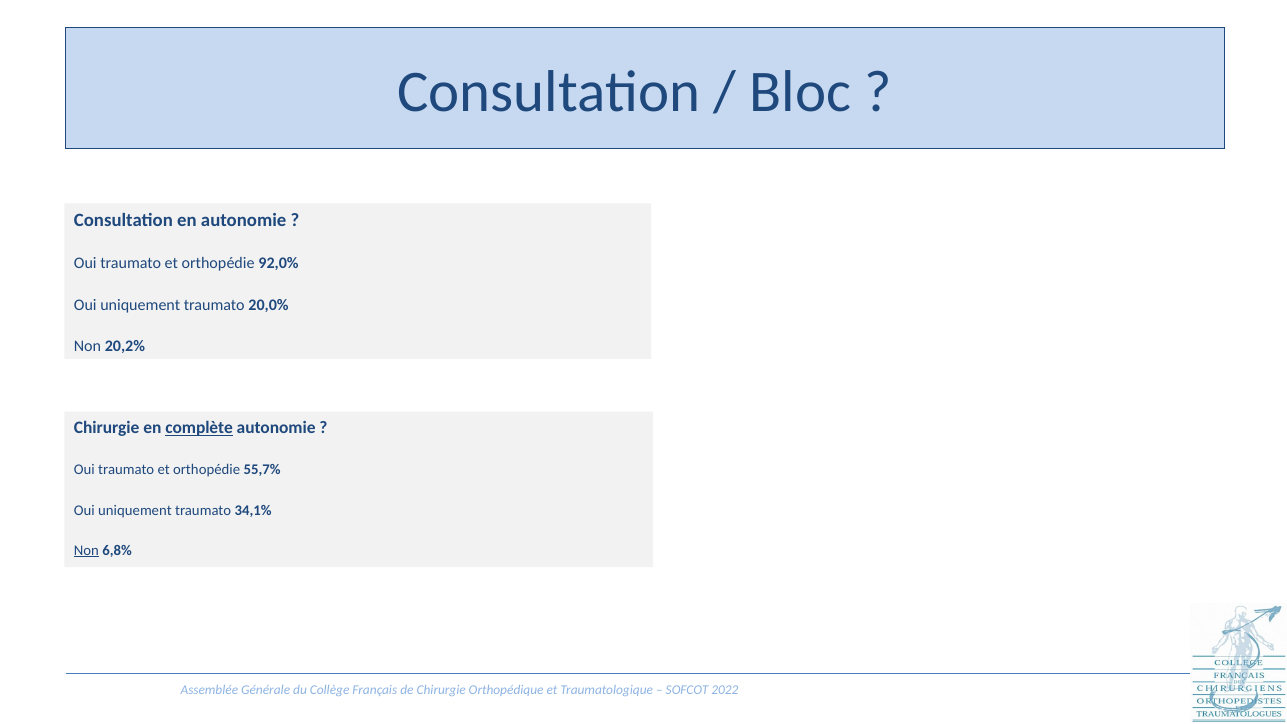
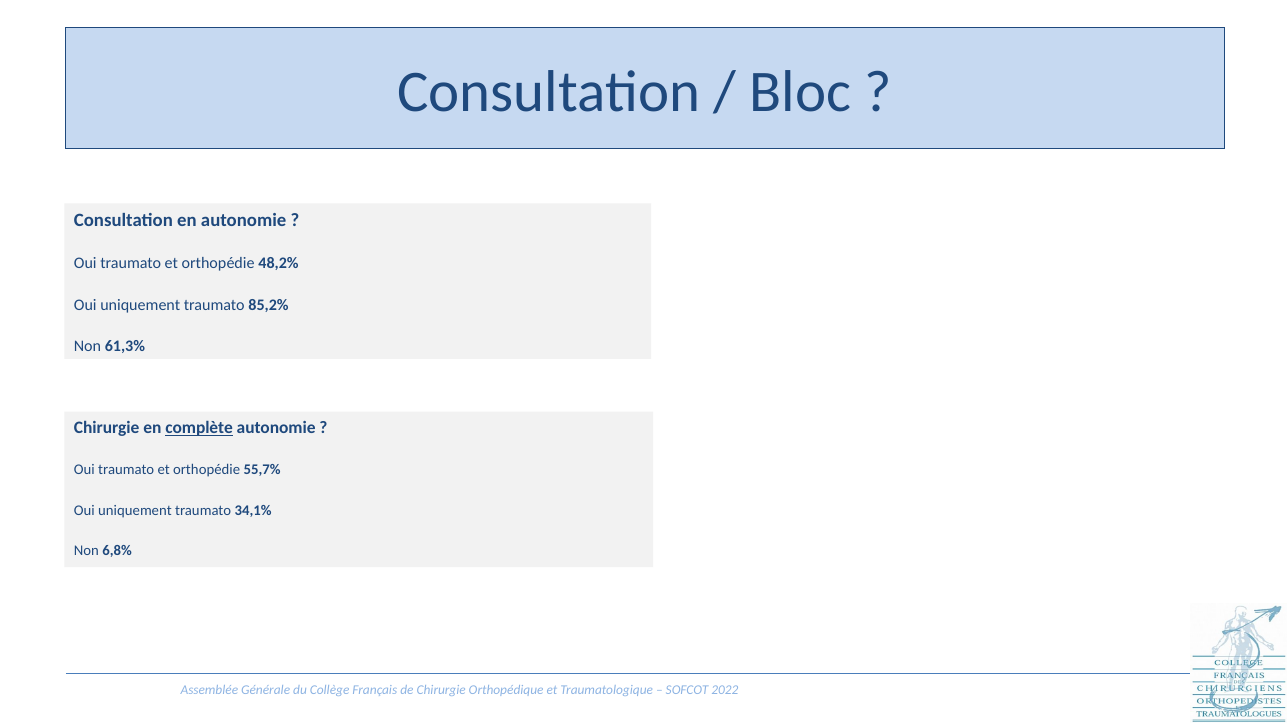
92,0%: 92,0% -> 48,2%
20,0%: 20,0% -> 85,2%
20,2%: 20,2% -> 61,3%
Non at (86, 550) underline: present -> none
